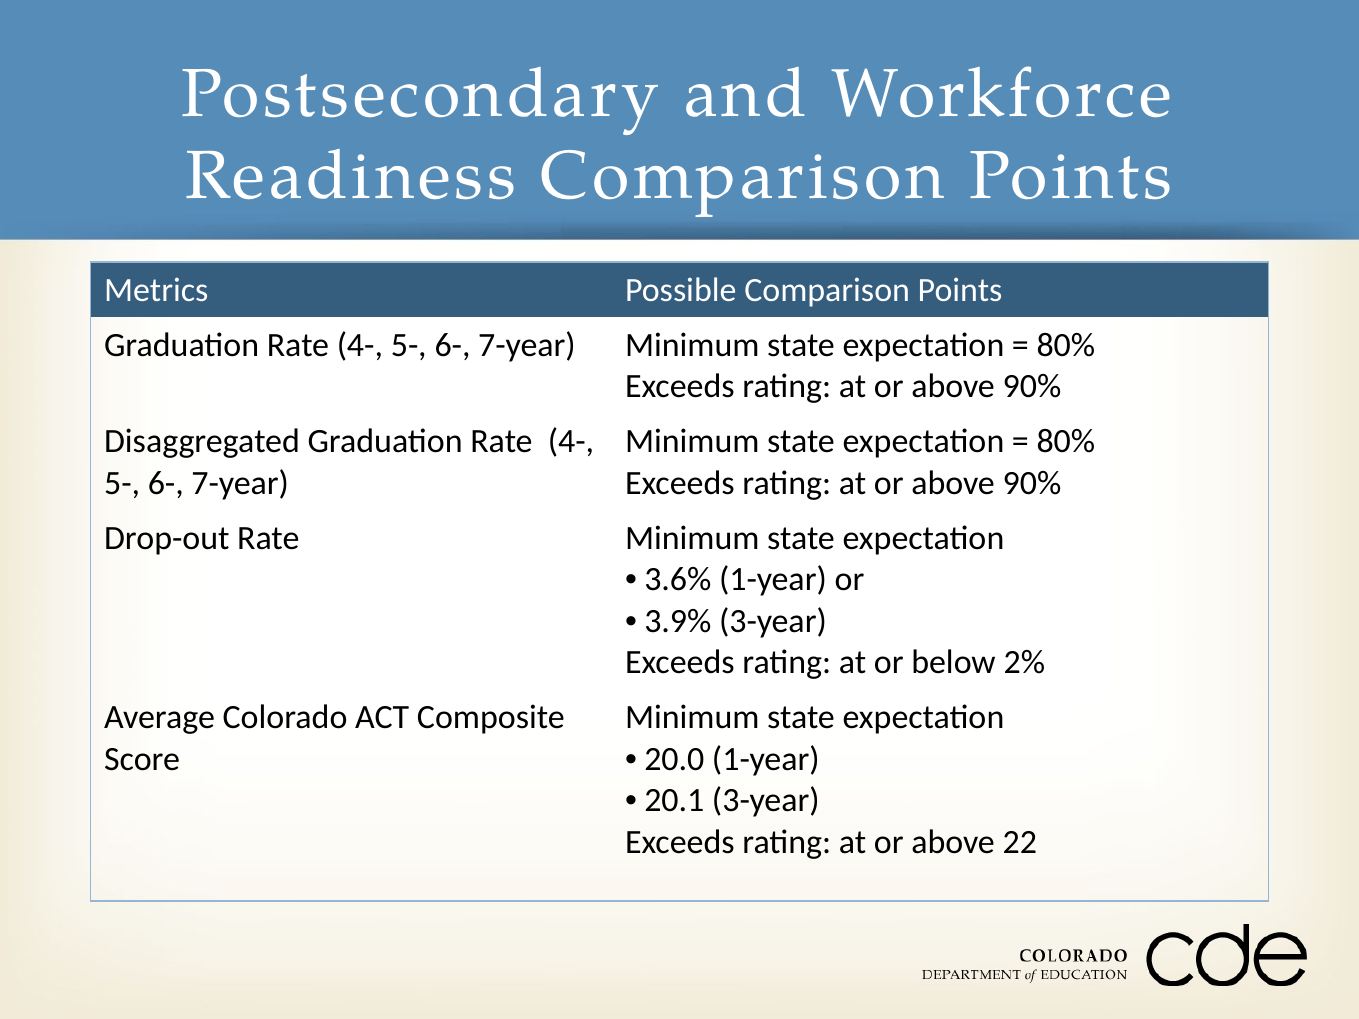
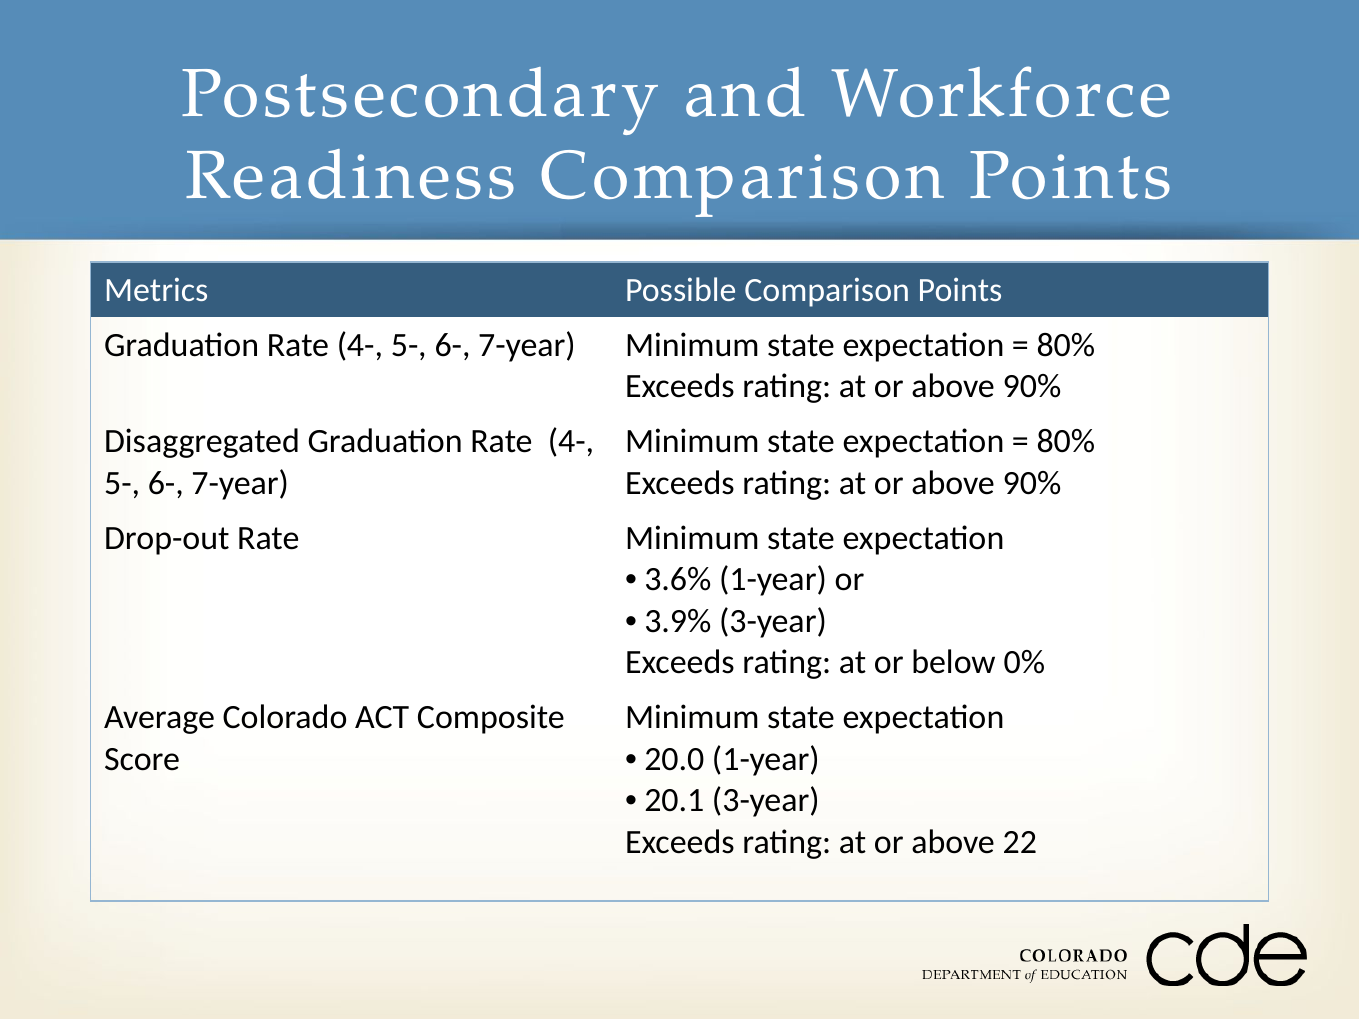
2%: 2% -> 0%
